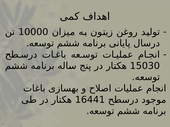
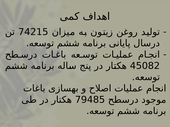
10000: 10000 -> 74215
15030: 15030 -> 45082
16441: 16441 -> 79485
